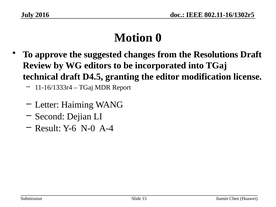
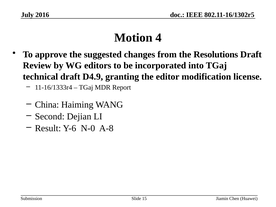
0: 0 -> 4
D4.5: D4.5 -> D4.9
Letter: Letter -> China
A-4: A-4 -> A-8
